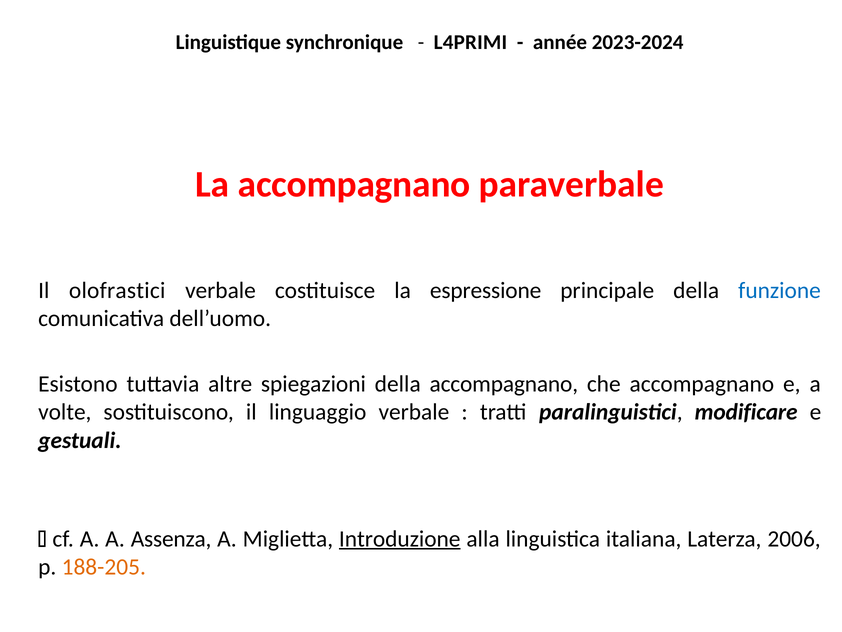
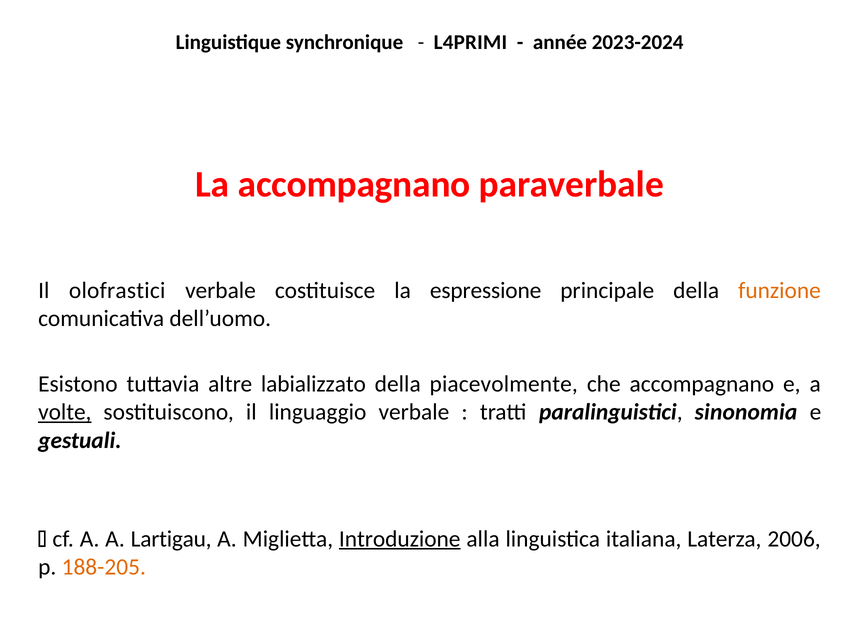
funzione colour: blue -> orange
spiegazioni: spiegazioni -> labializzato
della accompagnano: accompagnano -> piacevolmente
volte underline: none -> present
modificare: modificare -> sinonomia
Assenza: Assenza -> Lartigau
